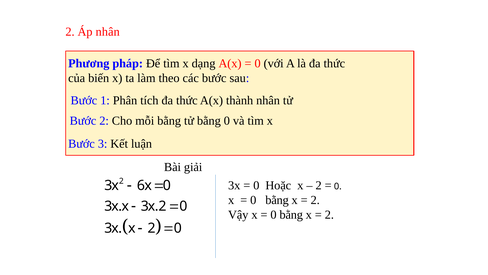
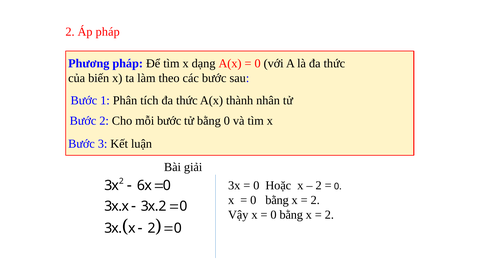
Áp nhân: nhân -> pháp
mỗi bằng: bằng -> bước
